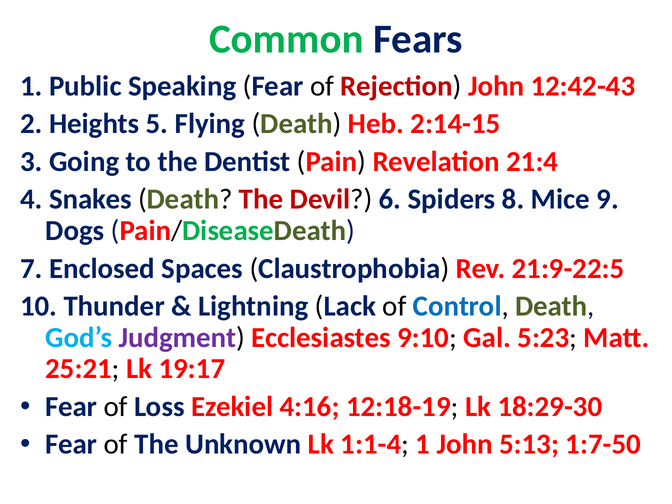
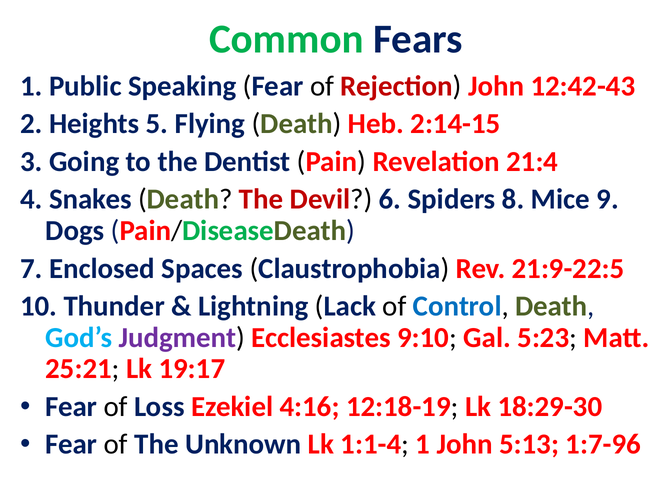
1:7-50: 1:7-50 -> 1:7-96
